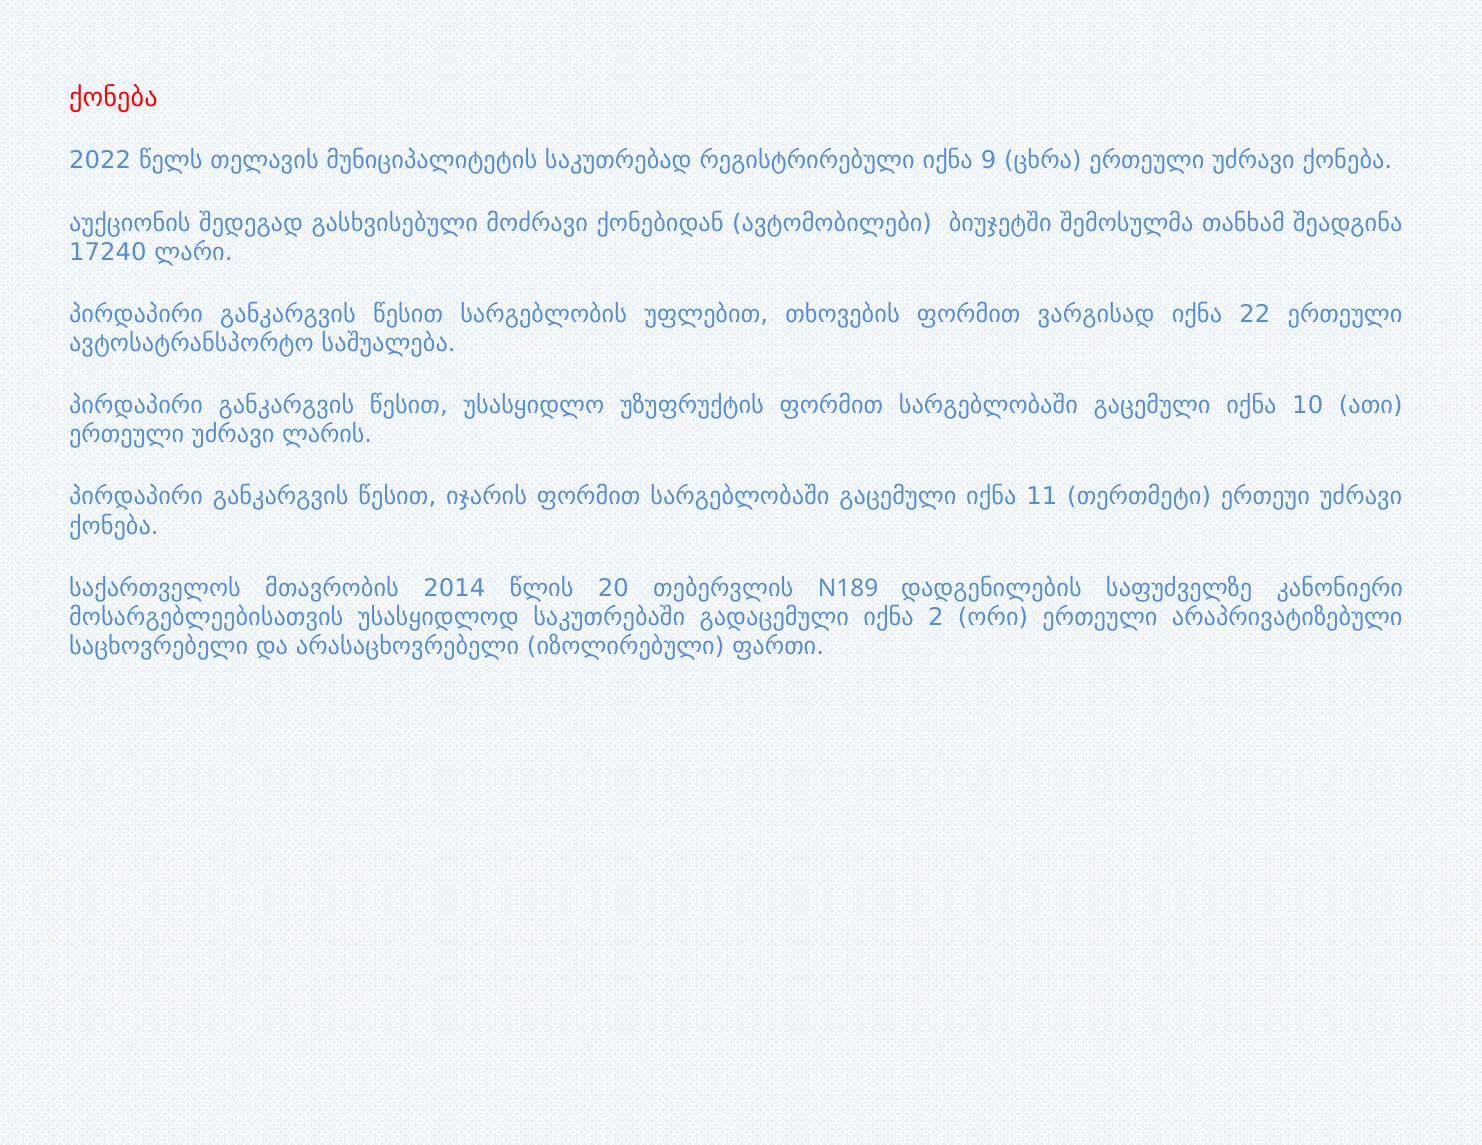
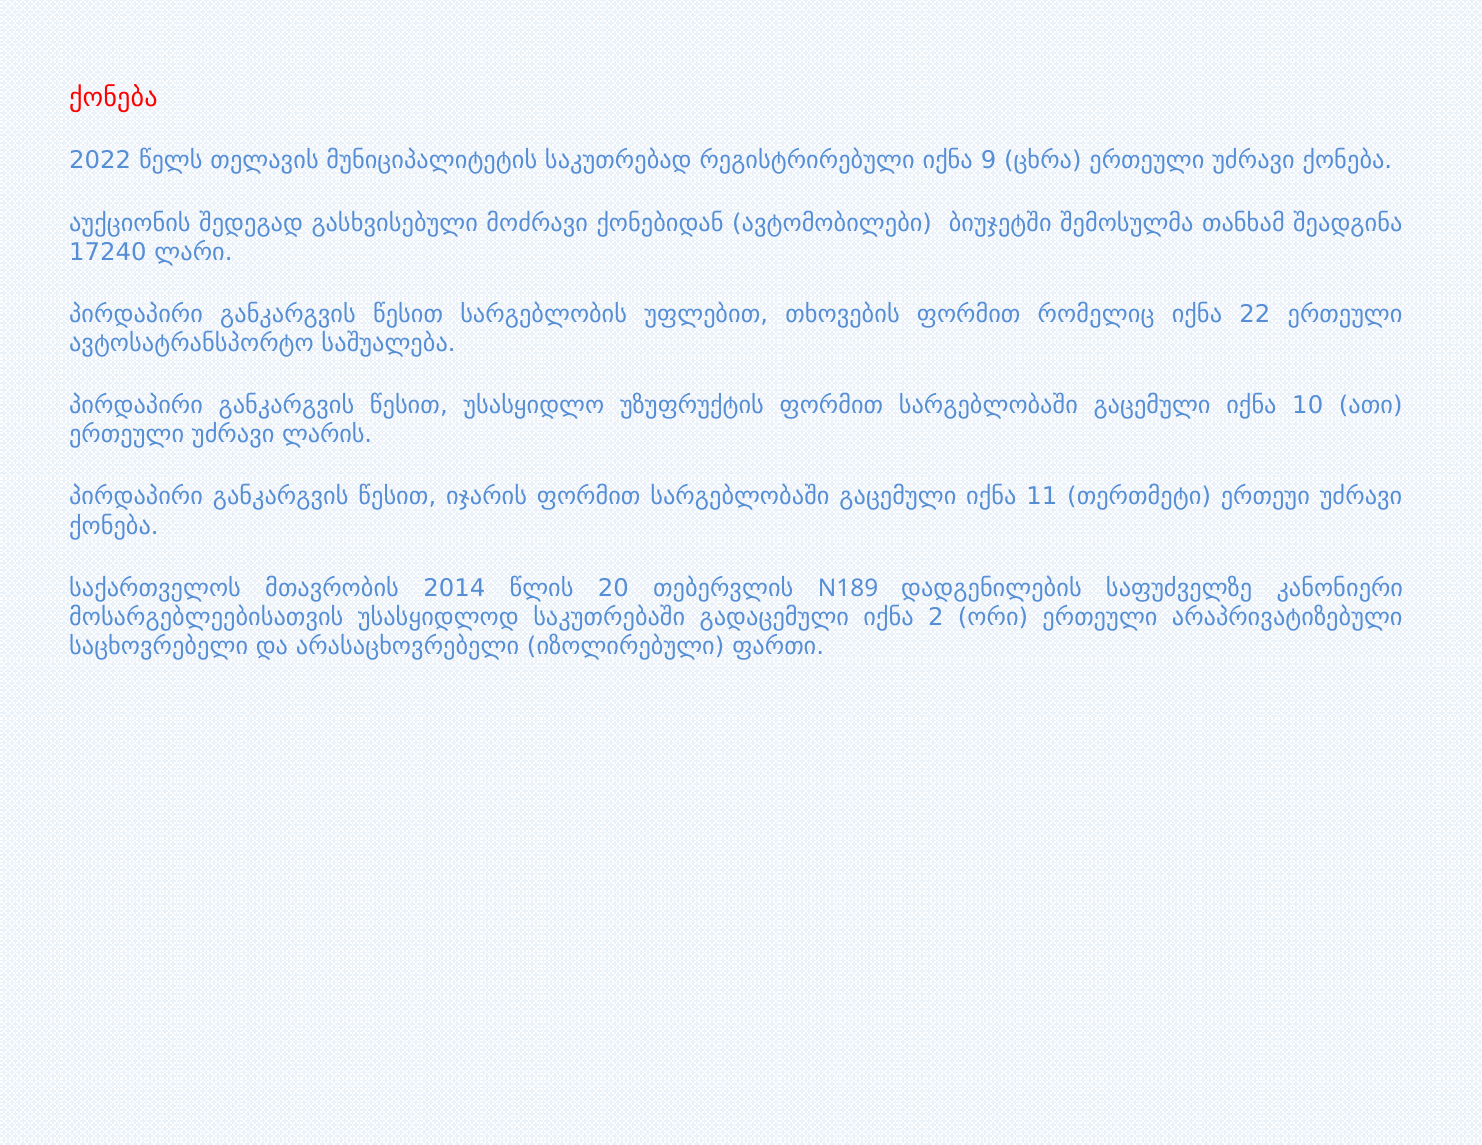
ვარგისად: ვარგისად -> რომელიც
